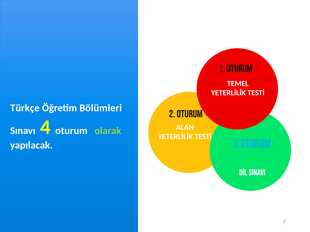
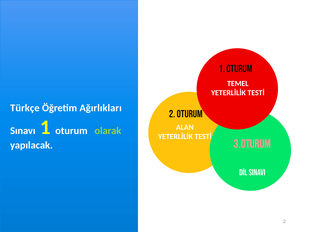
Bölümleri: Bölümleri -> Ağırlıkları
Sınavı 4: 4 -> 1
3.oturum colour: light blue -> pink
